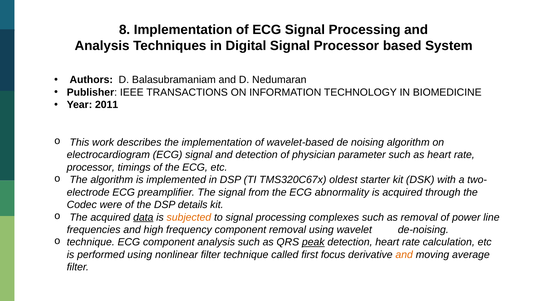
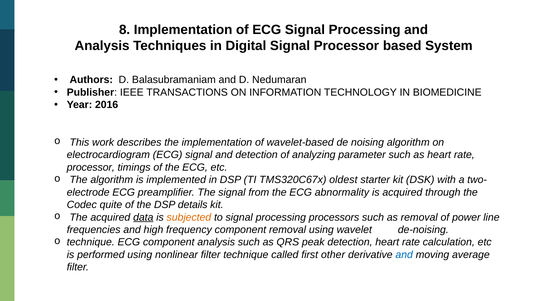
2011: 2011 -> 2016
physician: physician -> analyzing
were: were -> quite
complexes: complexes -> processors
peak underline: present -> none
focus: focus -> other
and at (404, 254) colour: orange -> blue
